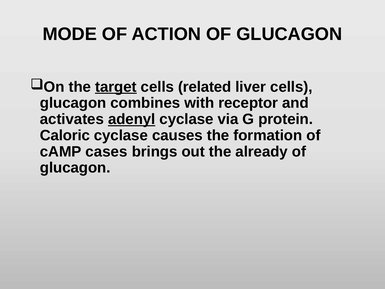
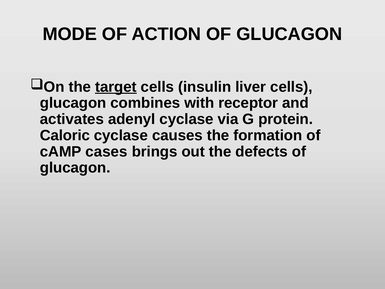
related: related -> insulin
adenyl underline: present -> none
already: already -> defects
